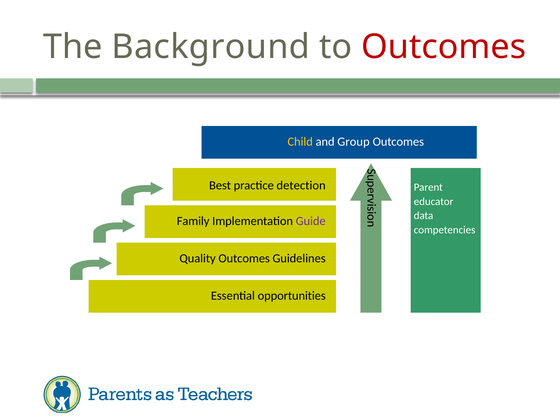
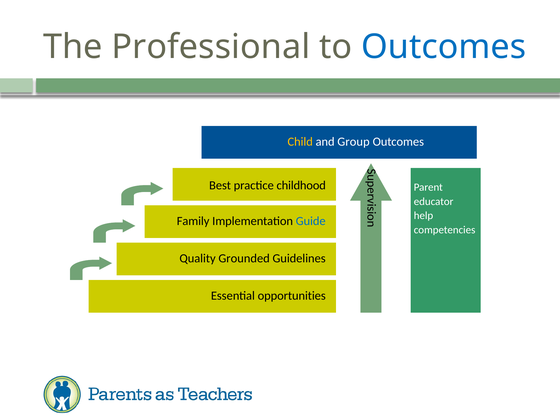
Background: Background -> Professional
Outcomes at (444, 47) colour: red -> blue
detection: detection -> childhood
data: data -> help
Guide colour: purple -> blue
Quality Outcomes: Outcomes -> Grounded
